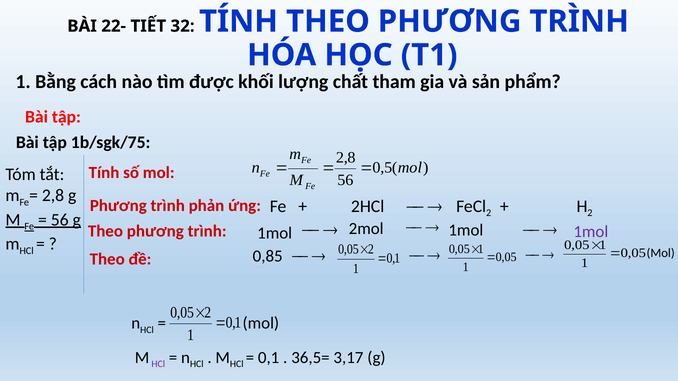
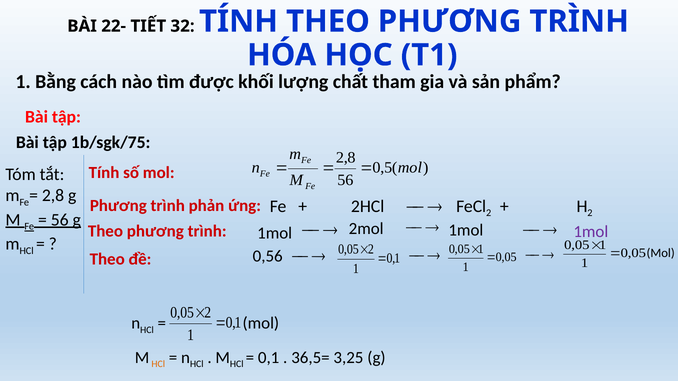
0,85: 0,85 -> 0,56
HCl at (158, 365) colour: purple -> orange
3,17: 3,17 -> 3,25
